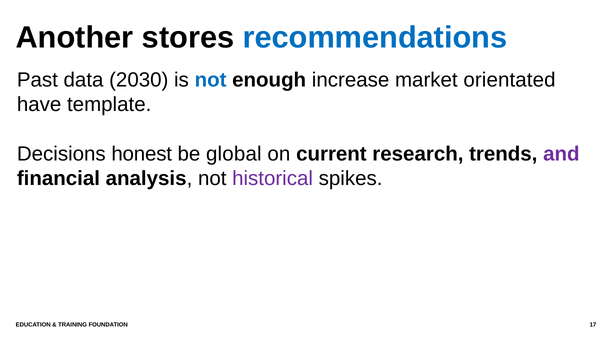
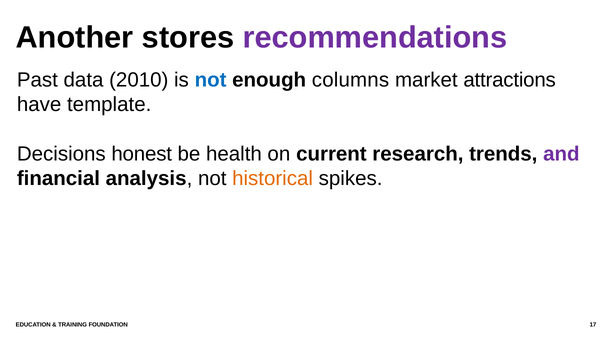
recommendations colour: blue -> purple
2030: 2030 -> 2010
increase: increase -> columns
orientated: orientated -> attractions
global: global -> health
historical colour: purple -> orange
